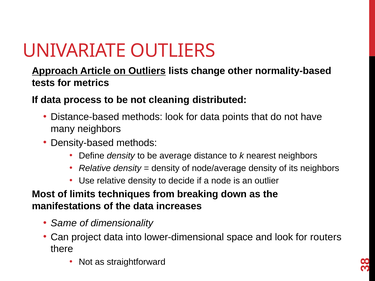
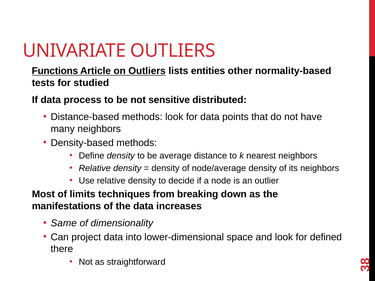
Approach: Approach -> Functions
change: change -> entities
metrics: metrics -> studied
cleaning: cleaning -> sensitive
routers: routers -> defined
